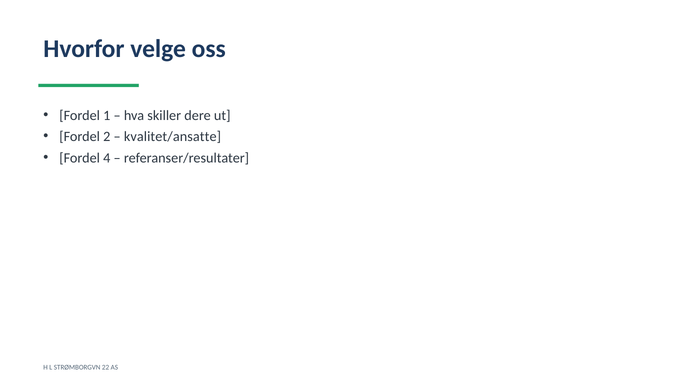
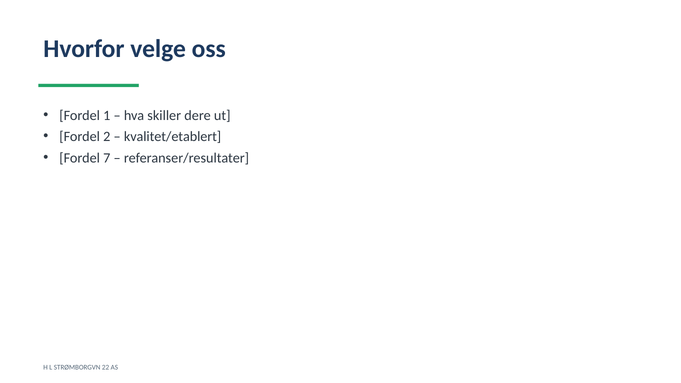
kvalitet/ansatte: kvalitet/ansatte -> kvalitet/etablert
4: 4 -> 7
